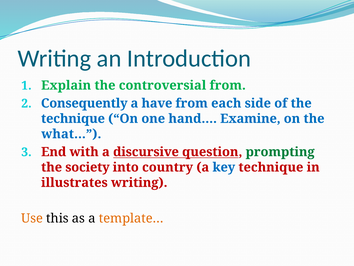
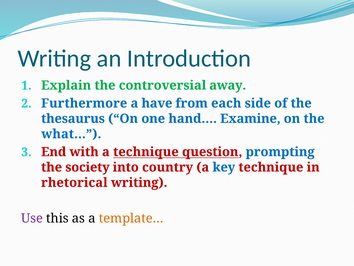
controversial from: from -> away
Consequently: Consequently -> Furthermore
technique at (73, 118): technique -> thesaurus
a discursive: discursive -> technique
prompting colour: green -> blue
illustrates: illustrates -> rhetorical
Use colour: orange -> purple
